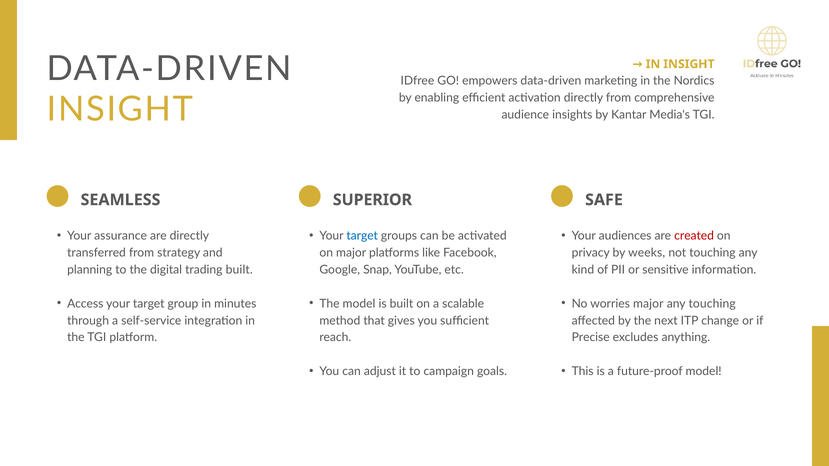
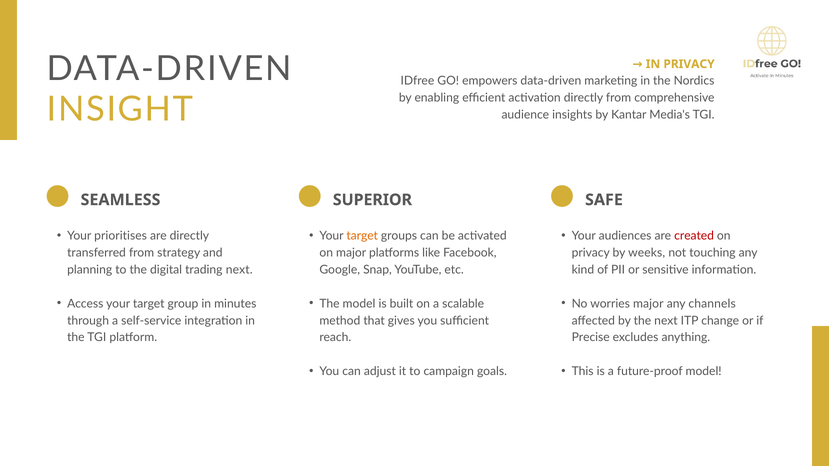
IN INSIGHT: INSIGHT -> PRIVACY
assurance: assurance -> prioritises
target at (362, 236) colour: blue -> orange
trading built: built -> next
any touching: touching -> channels
